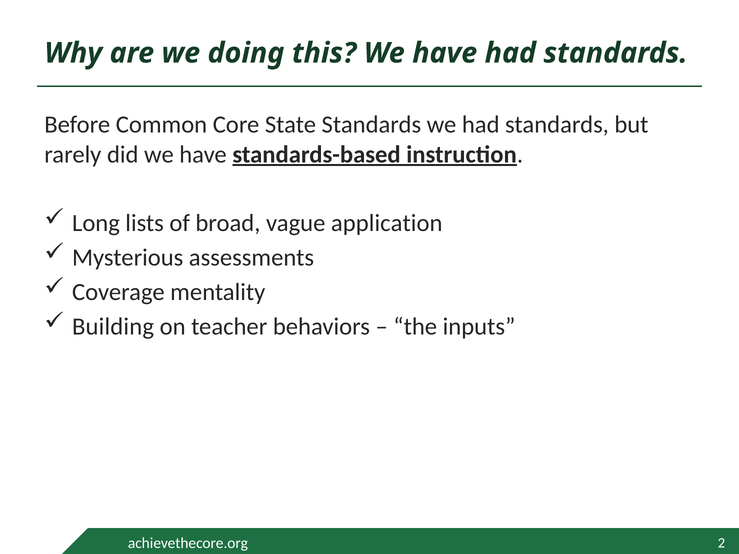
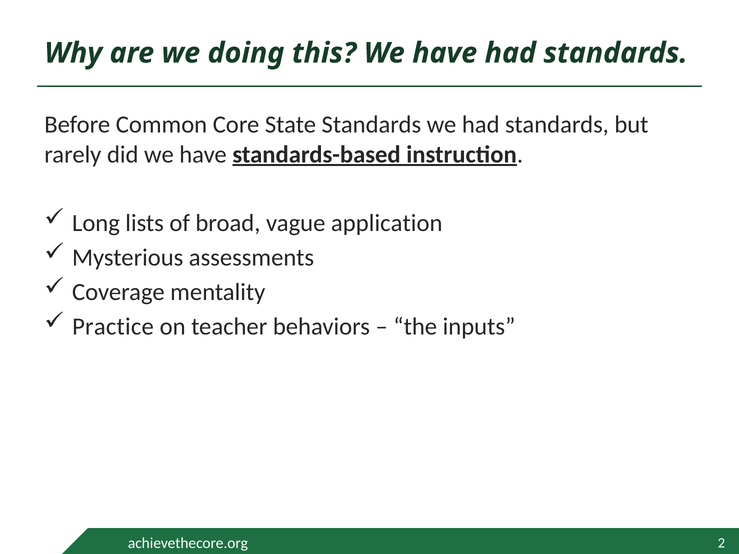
Building: Building -> Practice
